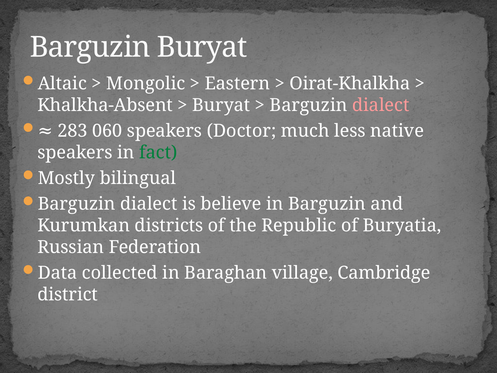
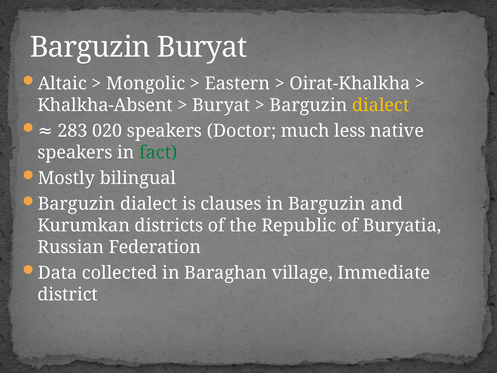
dialect at (381, 105) colour: pink -> yellow
060: 060 -> 020
believe: believe -> clauses
Cambridge: Cambridge -> Immediate
